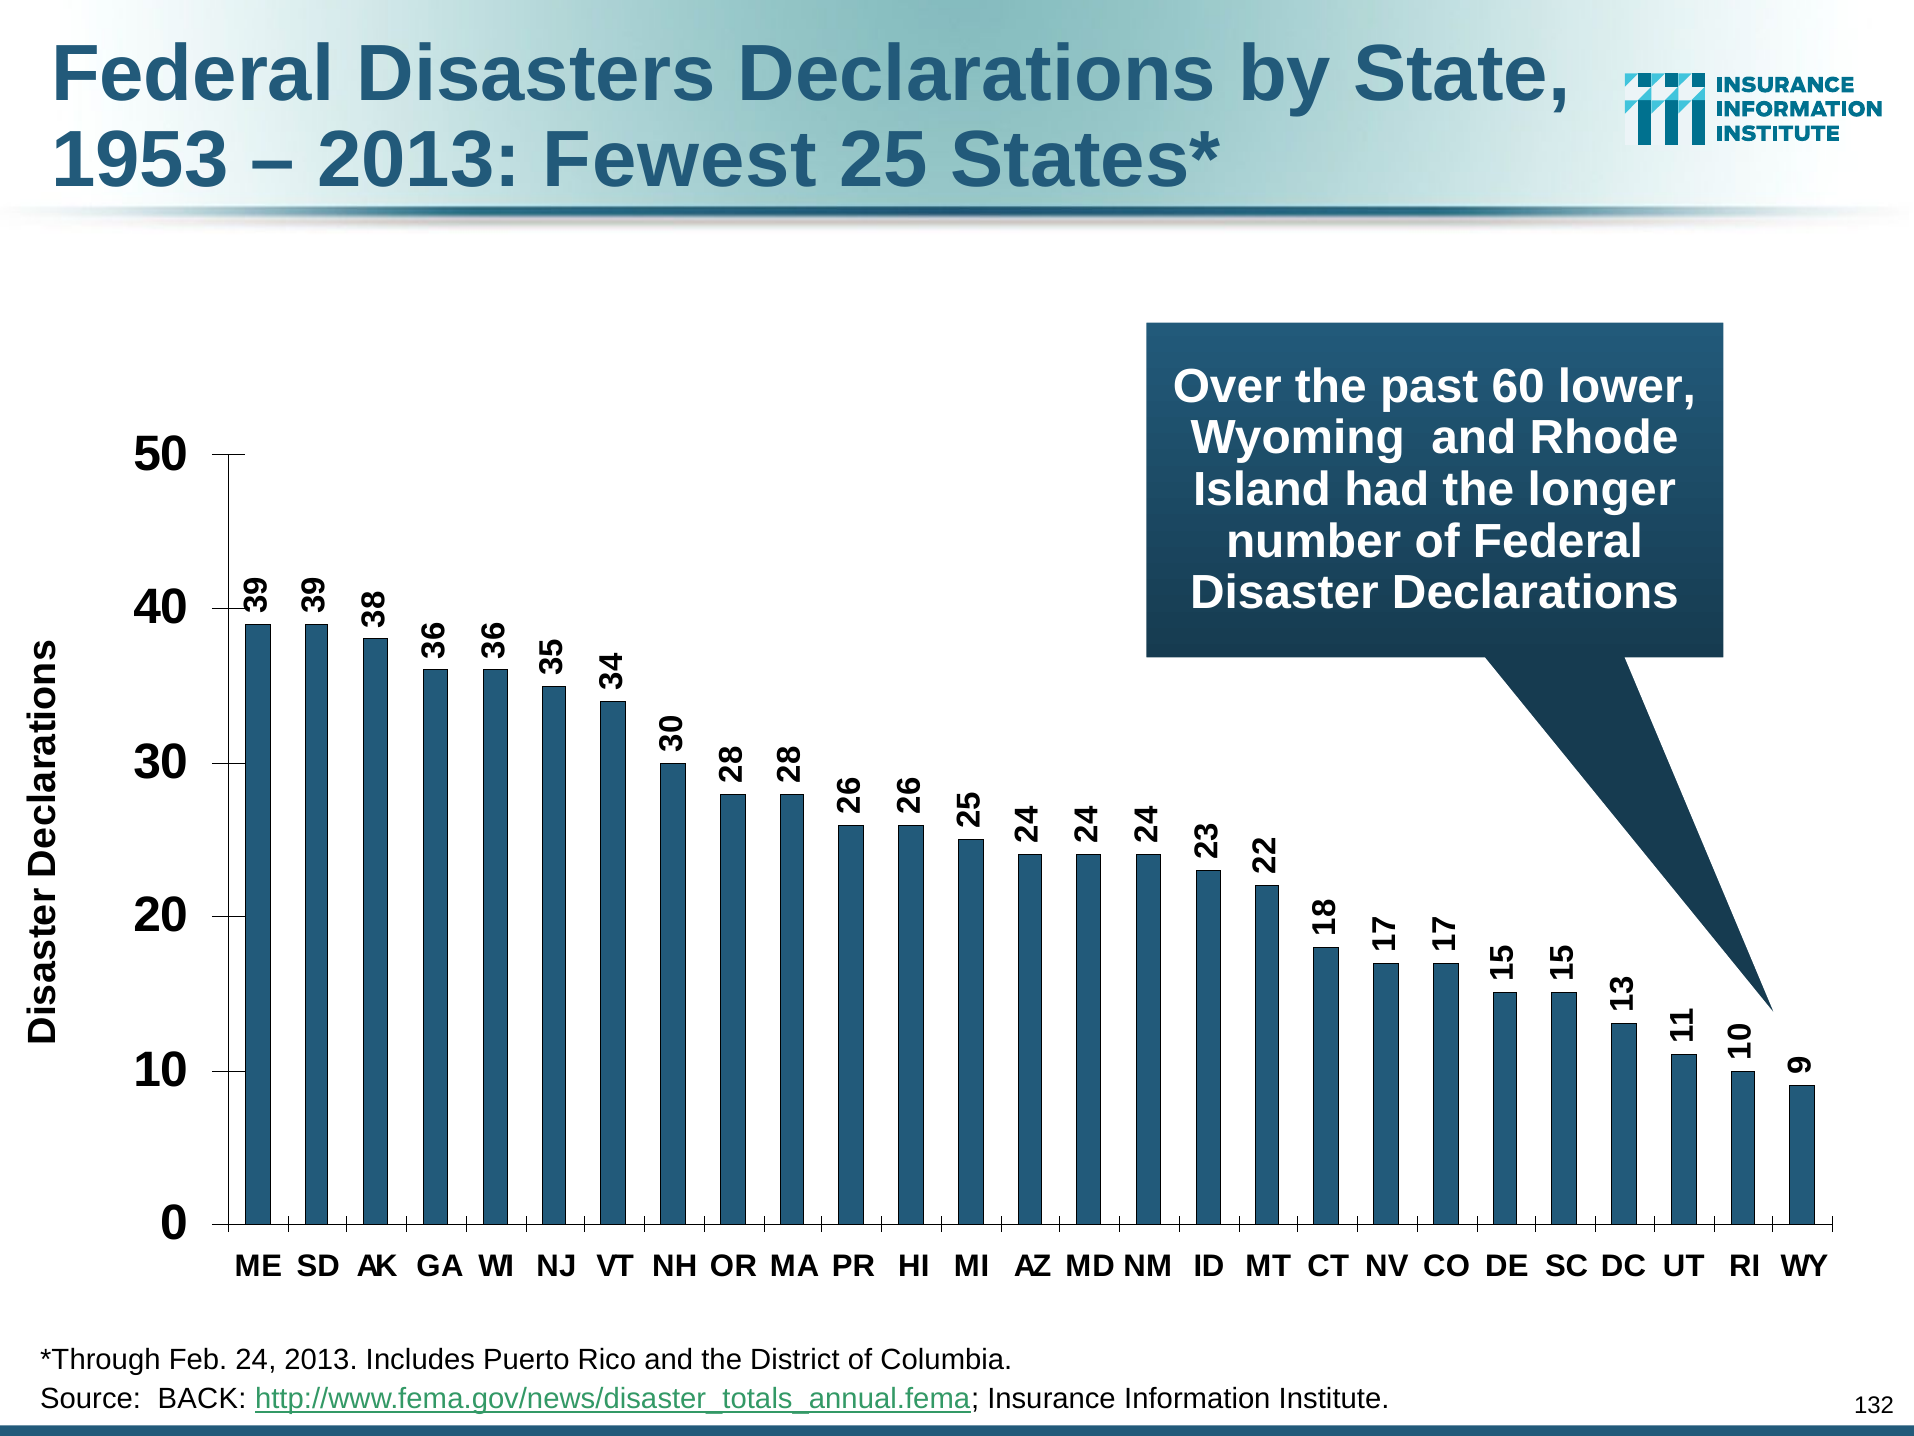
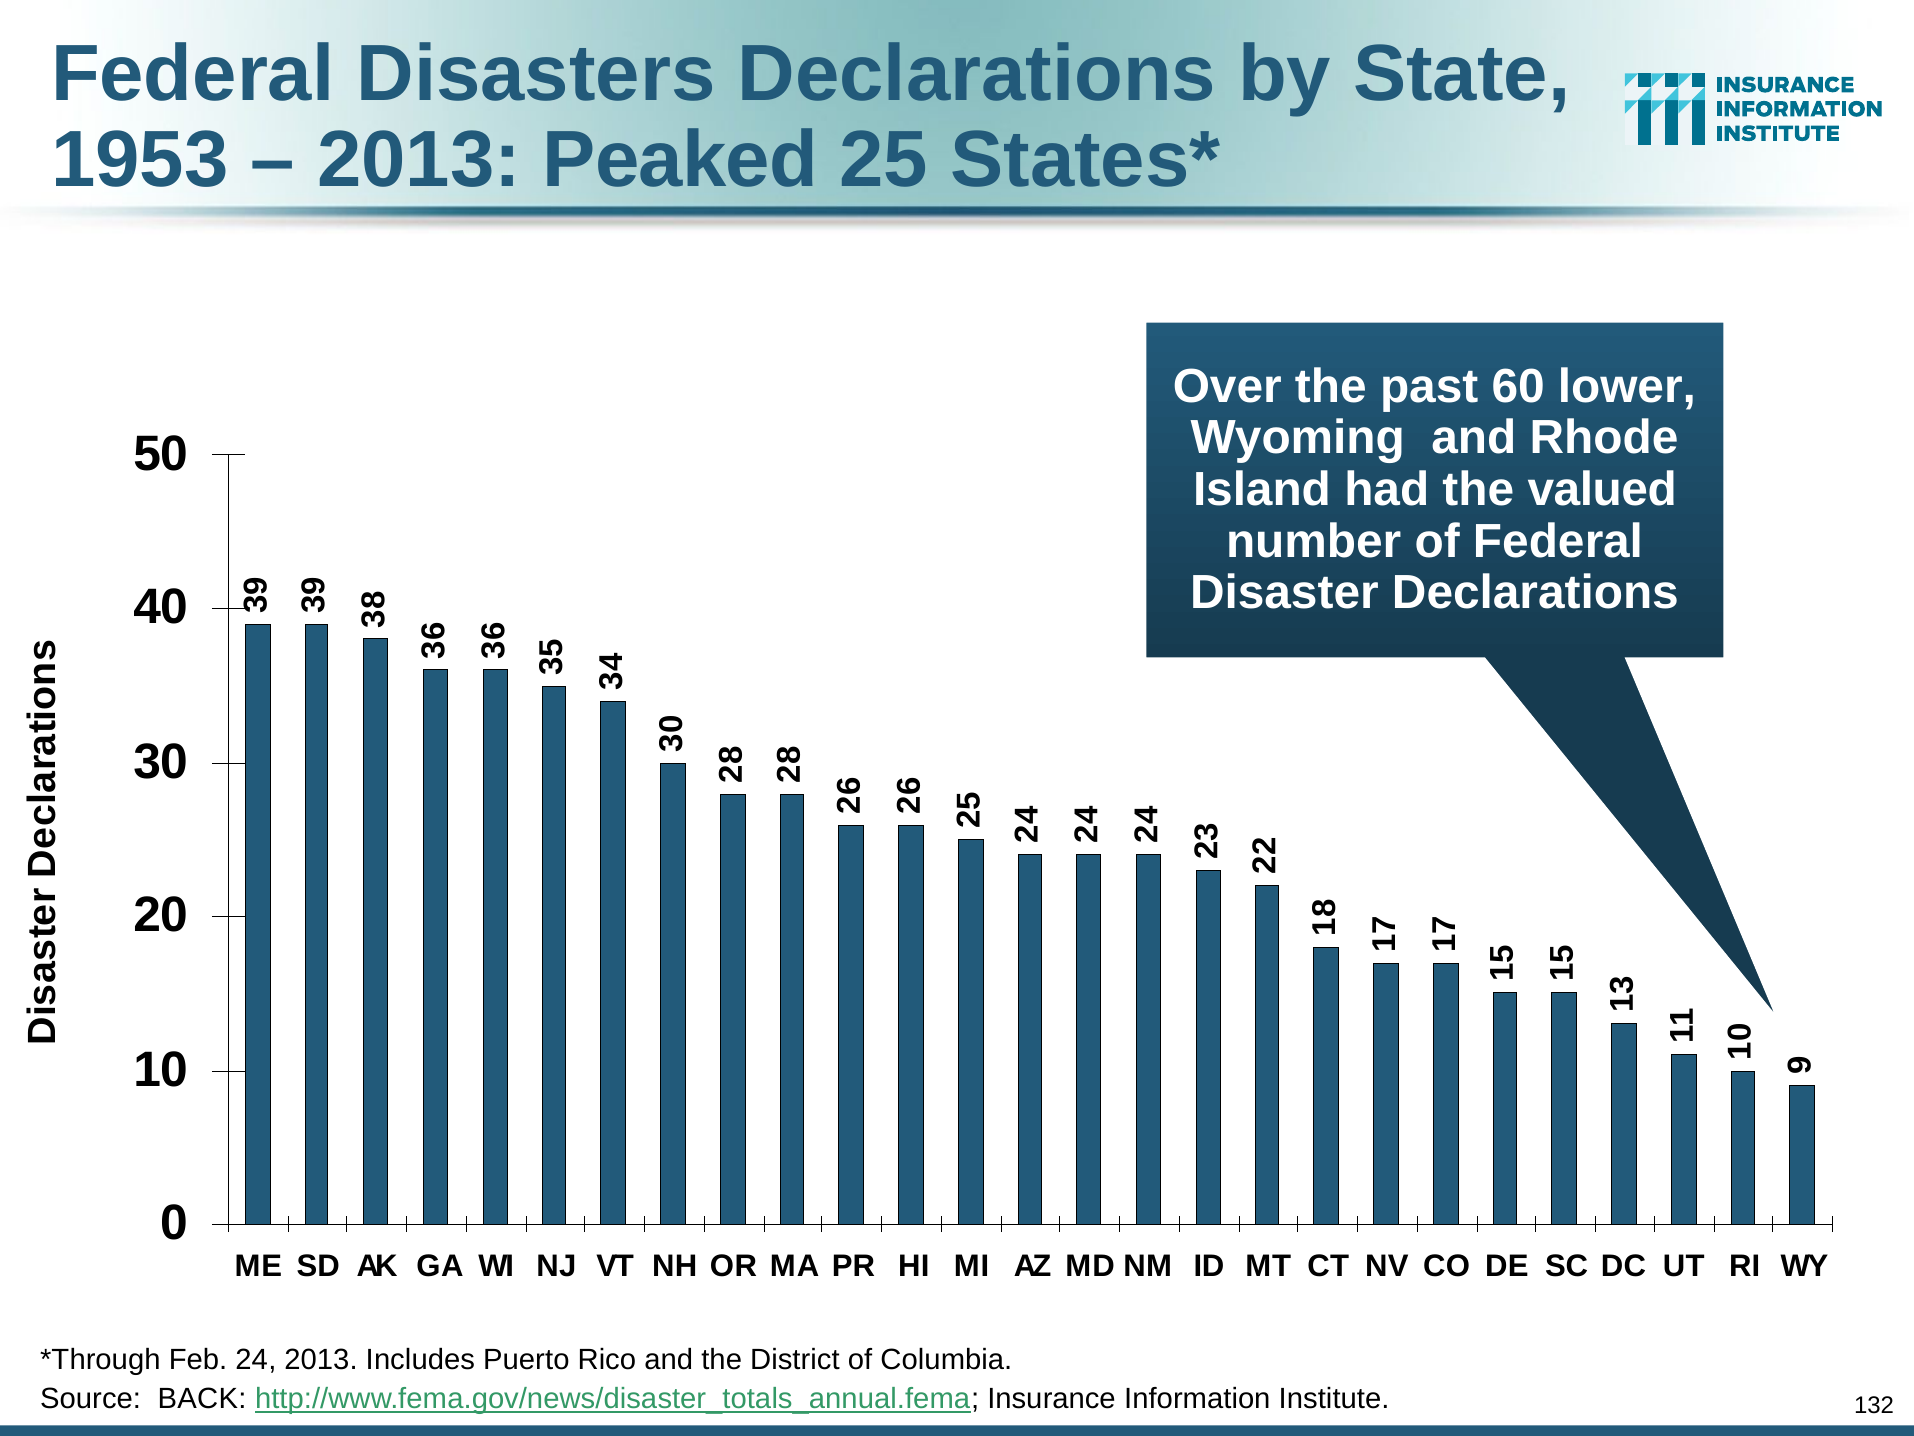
Fewest: Fewest -> Peaked
longer: longer -> valued
